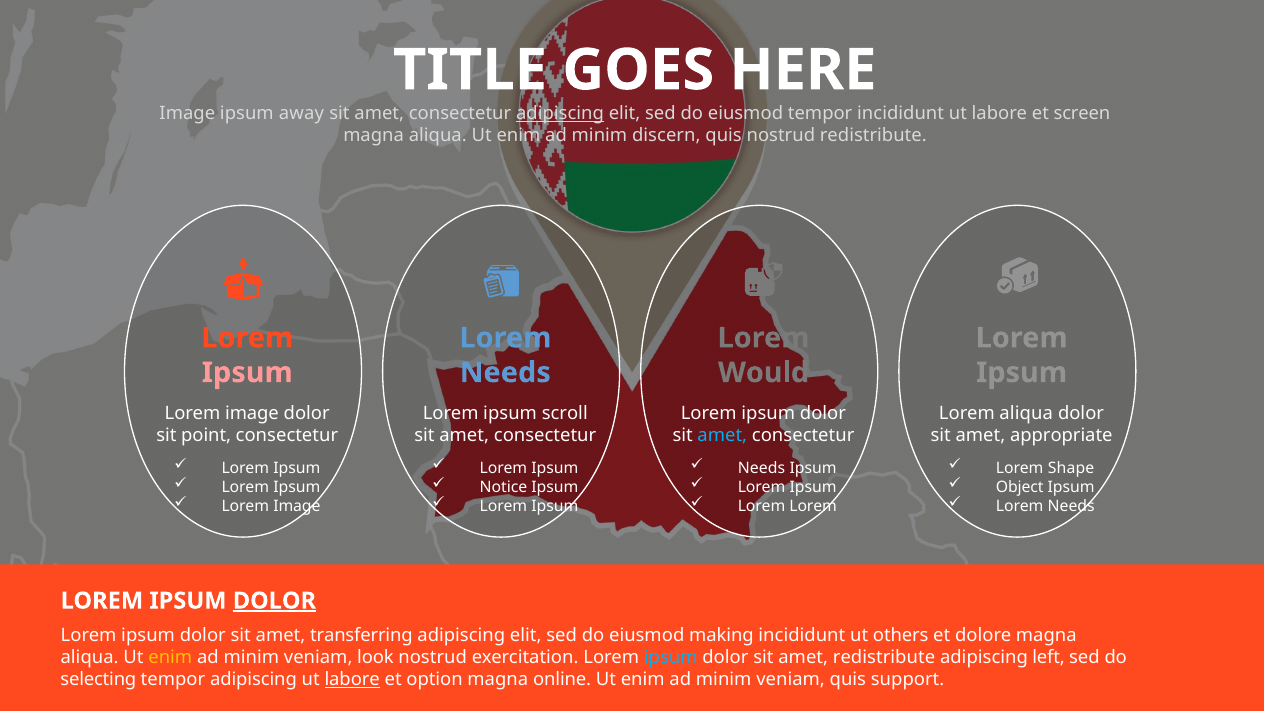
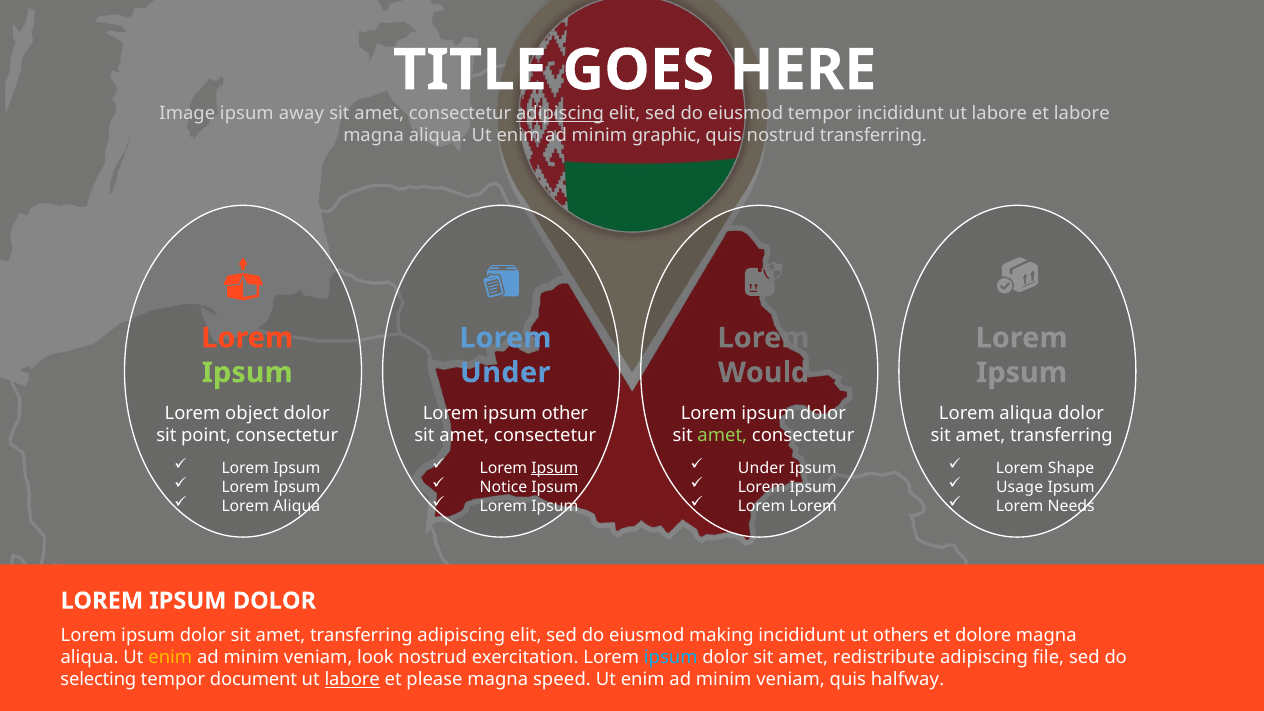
et screen: screen -> labore
discern: discern -> graphic
nostrud redistribute: redistribute -> transferring
Ipsum at (247, 373) colour: pink -> light green
Needs at (505, 373): Needs -> Under
image at (252, 413): image -> object
scroll: scroll -> other
amet at (722, 435) colour: light blue -> light green
appropriate at (1061, 435): appropriate -> transferring
Ipsum at (555, 468) underline: none -> present
Needs at (762, 468): Needs -> Under
Object: Object -> Usage
Image at (297, 506): Image -> Aliqua
DOLOR at (274, 601) underline: present -> none
left: left -> file
tempor adipiscing: adipiscing -> document
option: option -> please
online: online -> speed
support: support -> halfway
